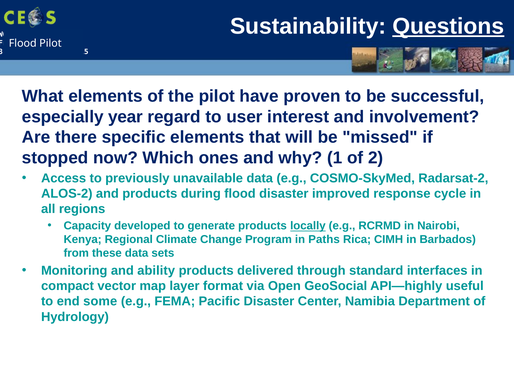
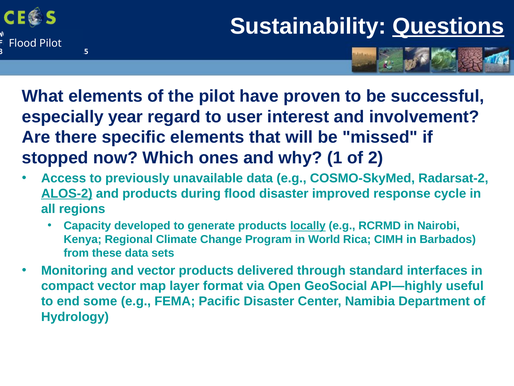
ALOS-2 underline: none -> present
Paths: Paths -> World
and ability: ability -> vector
